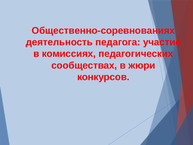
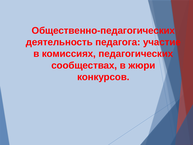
Общественно-соревнованиях: Общественно-соревнованиях -> Общественно-педагогических
